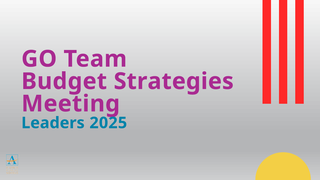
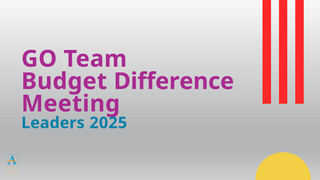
Strategies: Strategies -> Difference
